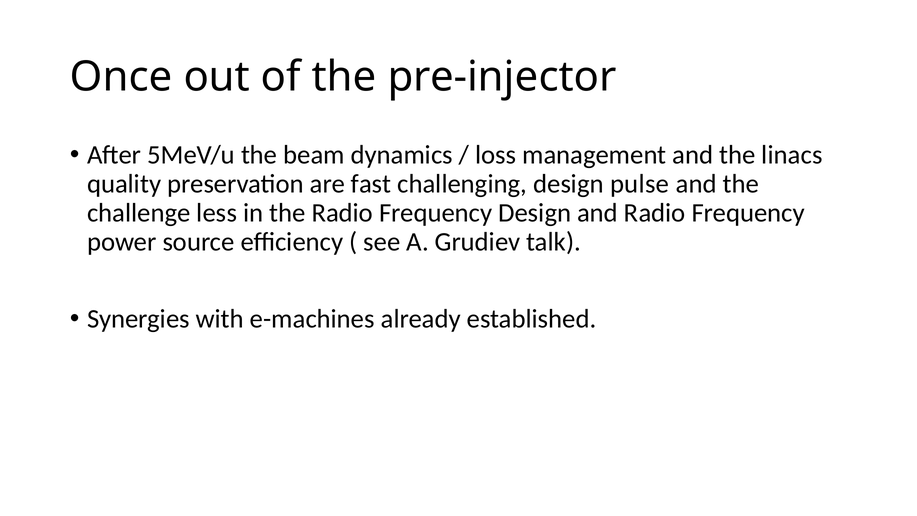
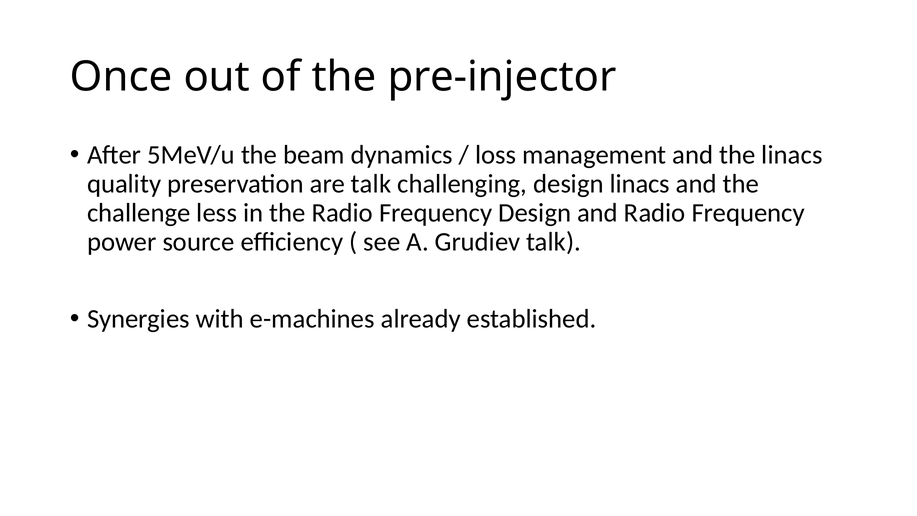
are fast: fast -> talk
design pulse: pulse -> linacs
